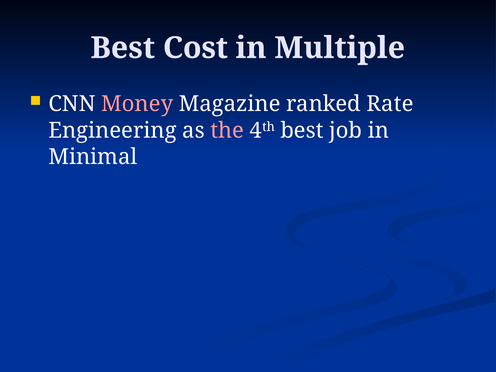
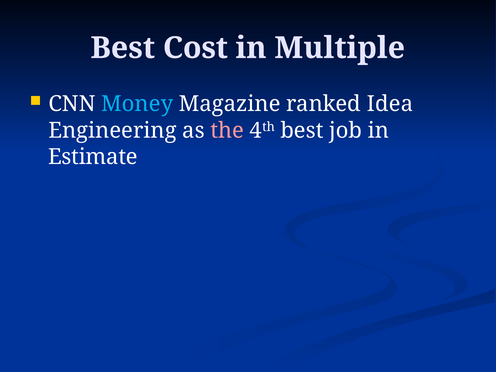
Money colour: pink -> light blue
Rate: Rate -> Idea
Minimal: Minimal -> Estimate
